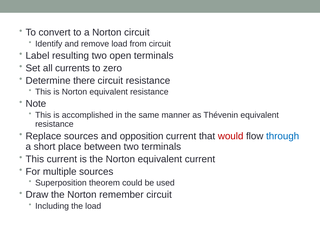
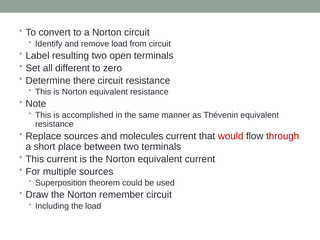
currents: currents -> different
opposition: opposition -> molecules
through colour: blue -> red
